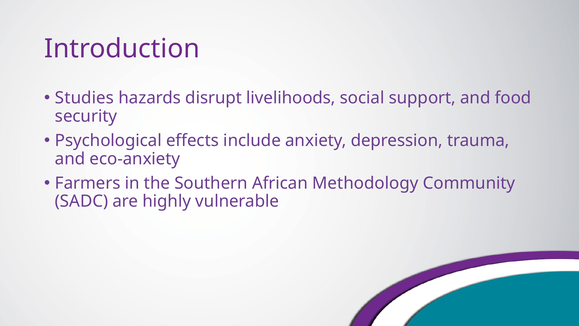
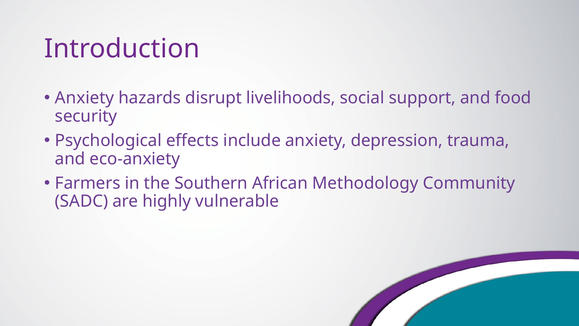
Studies at (85, 98): Studies -> Anxiety
